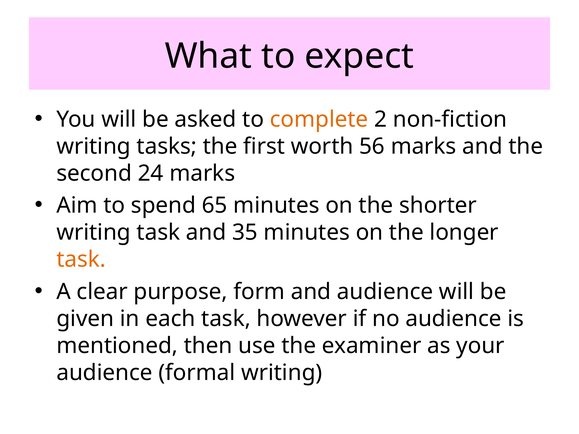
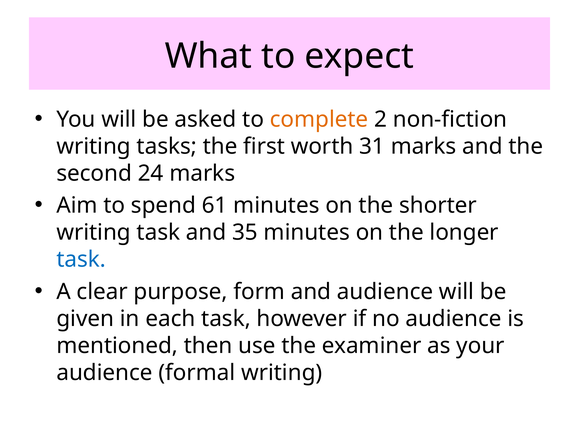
56: 56 -> 31
65: 65 -> 61
task at (81, 260) colour: orange -> blue
